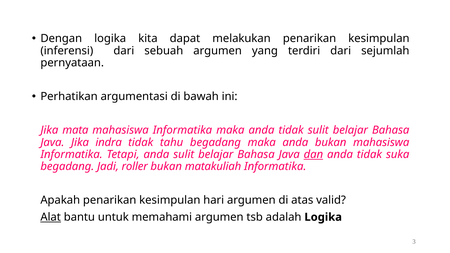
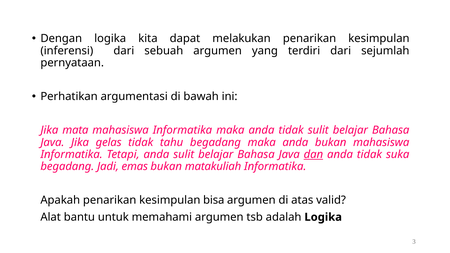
indra: indra -> gelas
roller: roller -> emas
hari: hari -> bisa
Alat underline: present -> none
